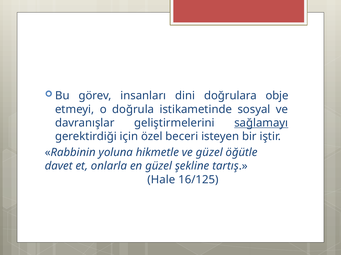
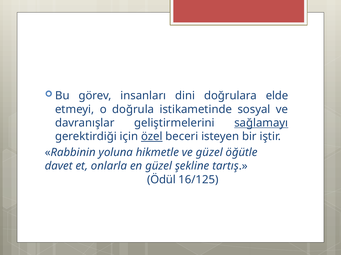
obje: obje -> elde
özel underline: none -> present
Hale: Hale -> Ödül
